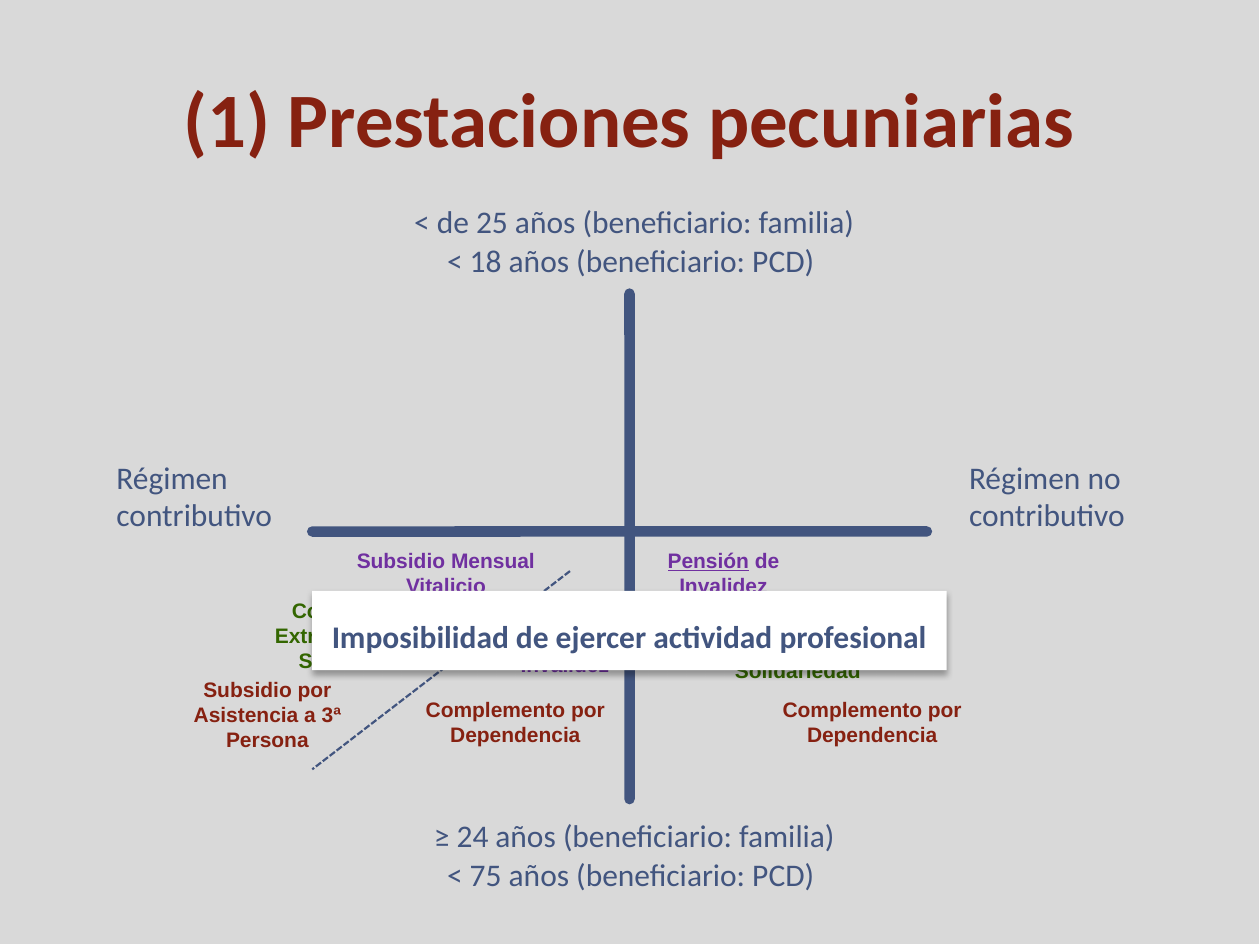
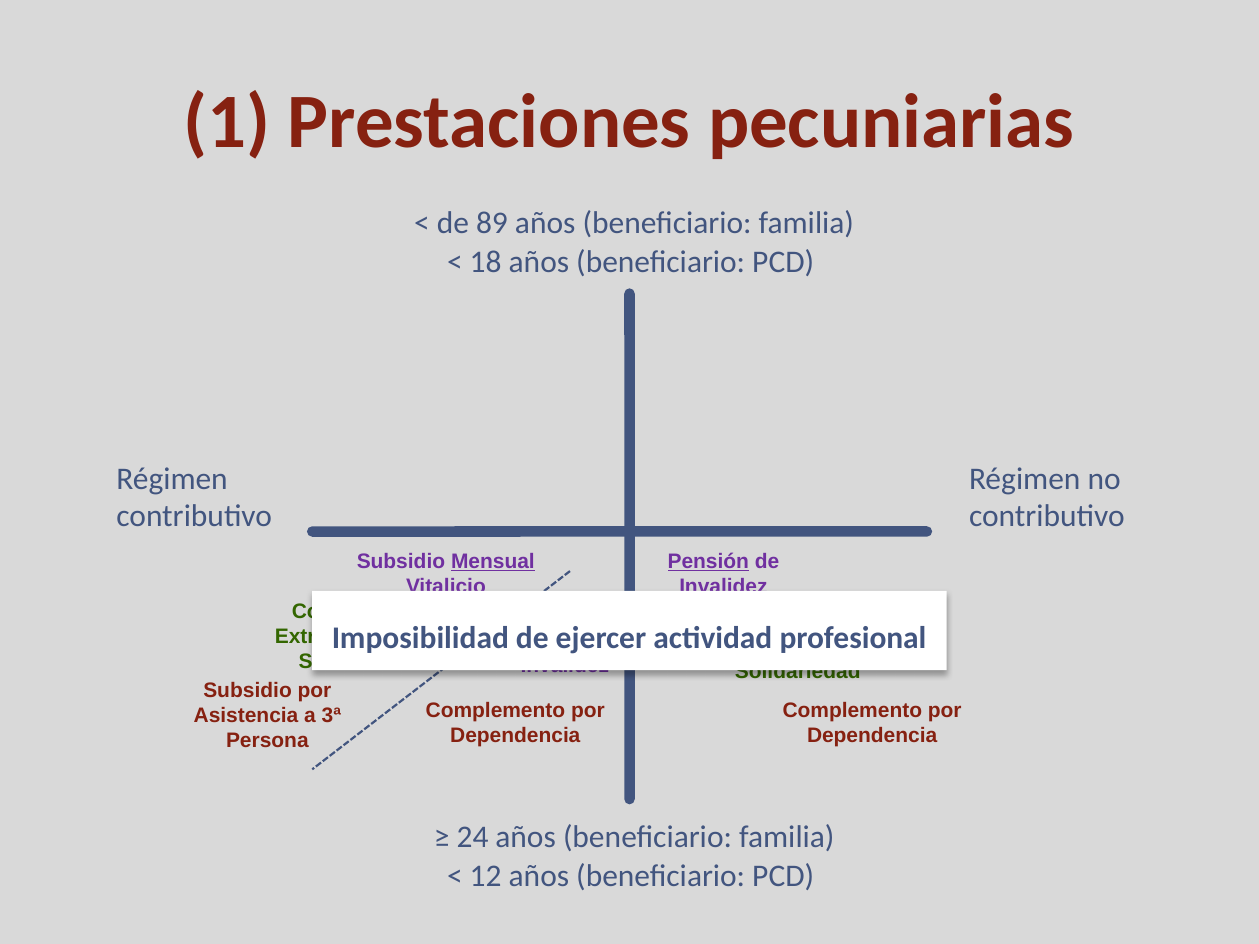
25: 25 -> 89
Mensual underline: none -> present
75: 75 -> 12
